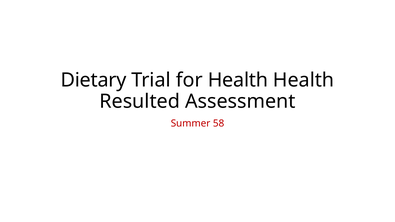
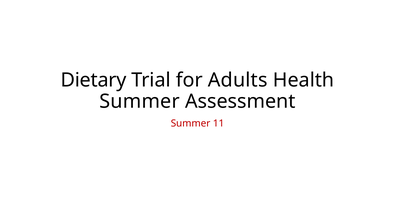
for Health: Health -> Adults
Resulted at (140, 101): Resulted -> Summer
58: 58 -> 11
